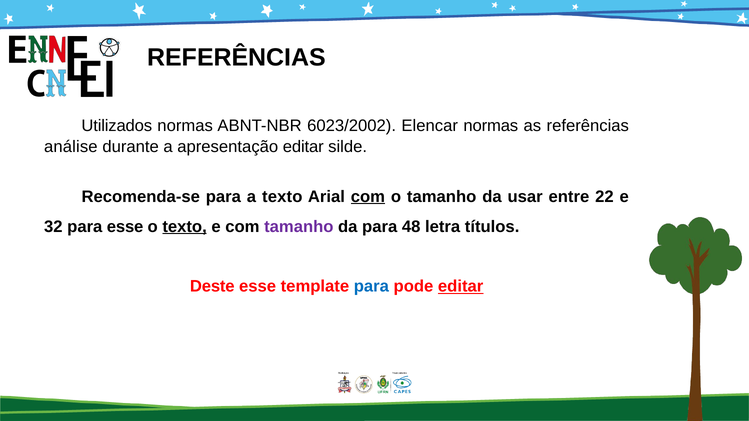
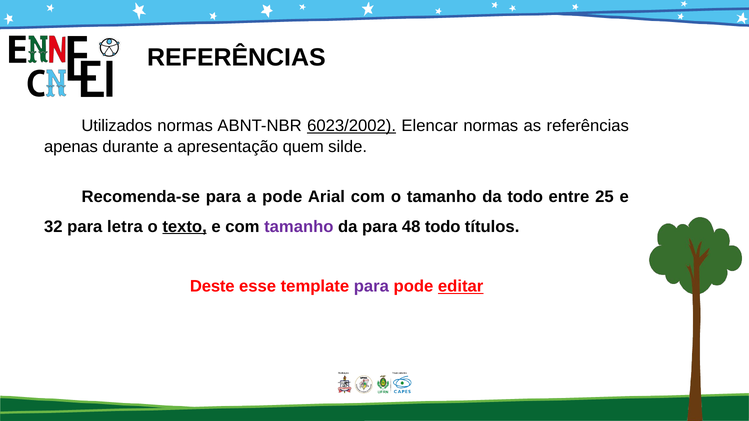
6023/2002 underline: none -> present
análise: análise -> apenas
apresentação editar: editar -> quem
a texto: texto -> pode
com at (368, 197) underline: present -> none
da usar: usar -> todo
22: 22 -> 25
para esse: esse -> letra
48 letra: letra -> todo
para at (371, 287) colour: blue -> purple
